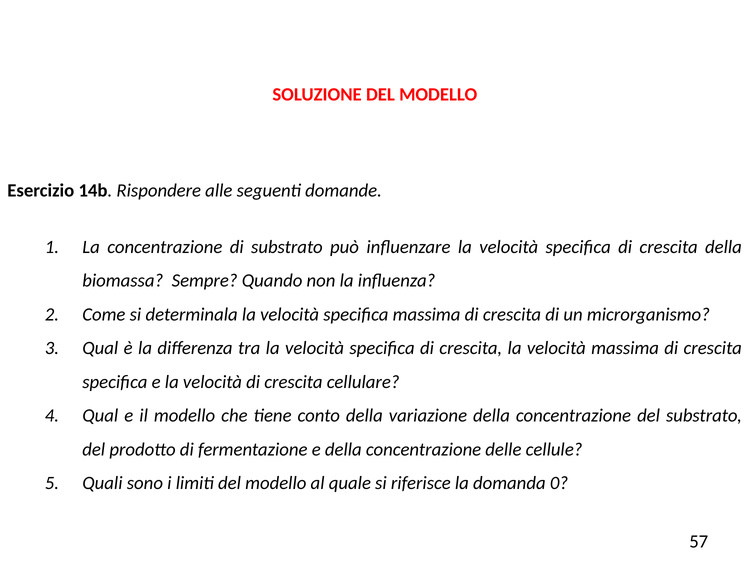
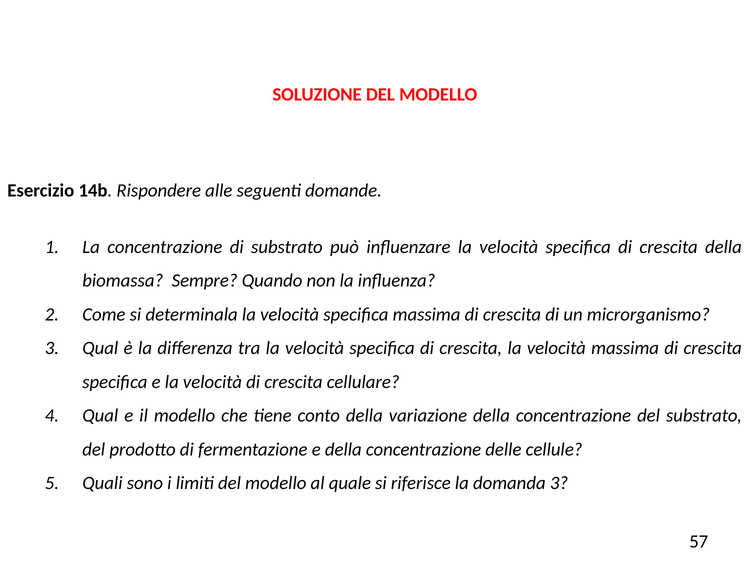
domanda 0: 0 -> 3
